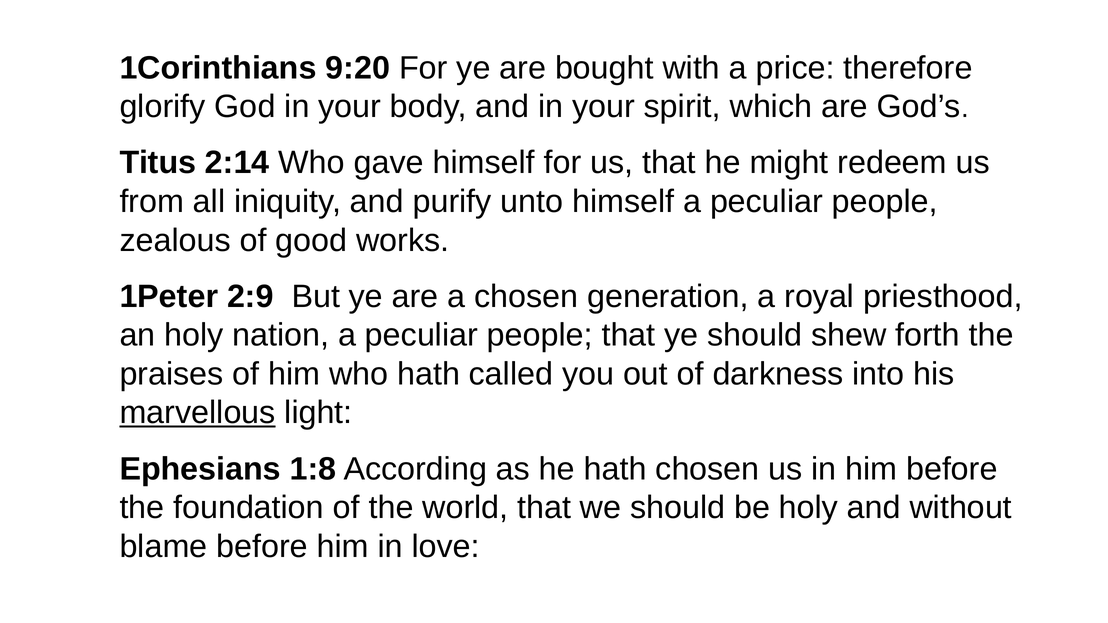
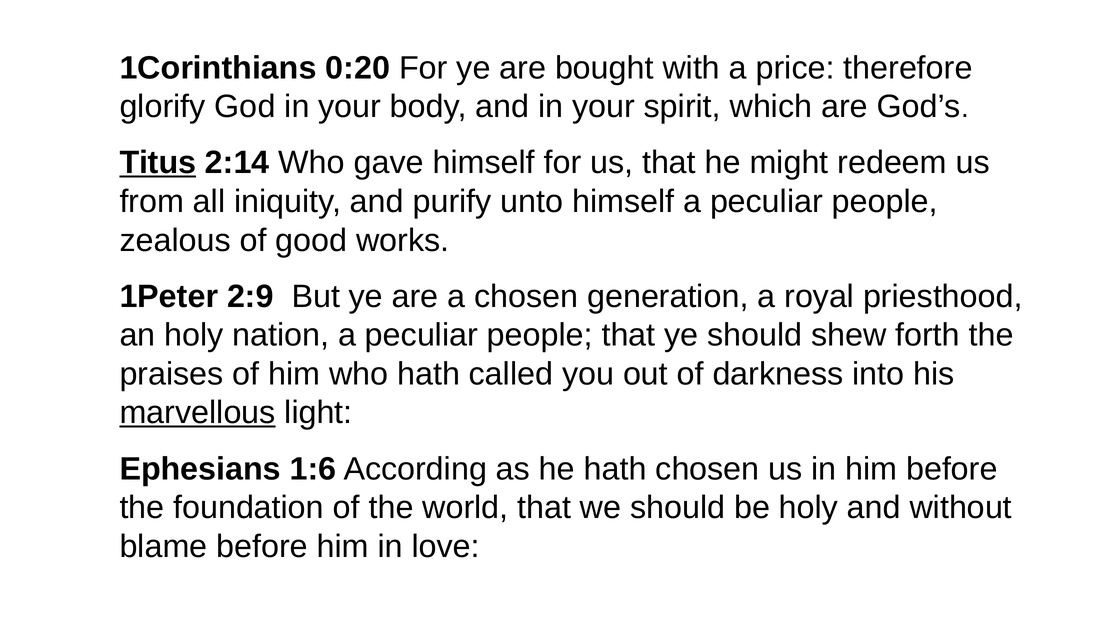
9:20: 9:20 -> 0:20
Titus underline: none -> present
1:8: 1:8 -> 1:6
